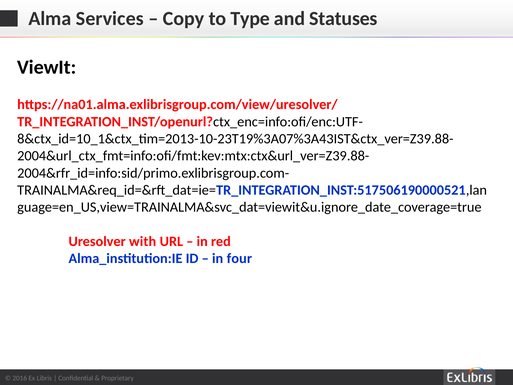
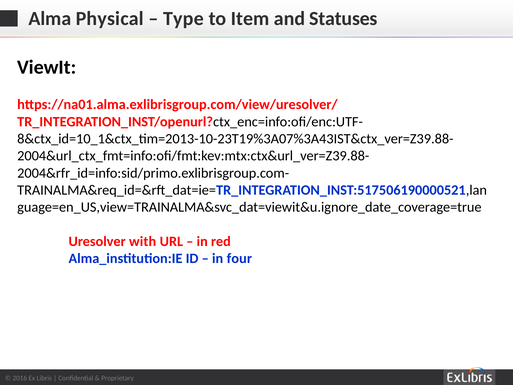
Services: Services -> Physical
Copy: Copy -> Type
Type: Type -> Item
